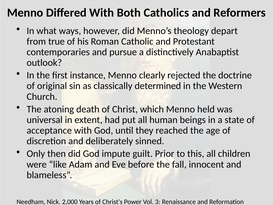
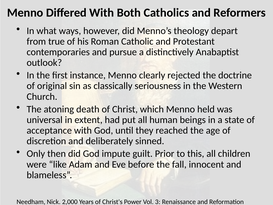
determined: determined -> seriousness
